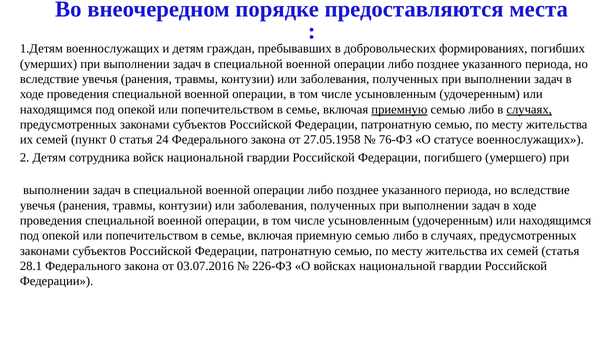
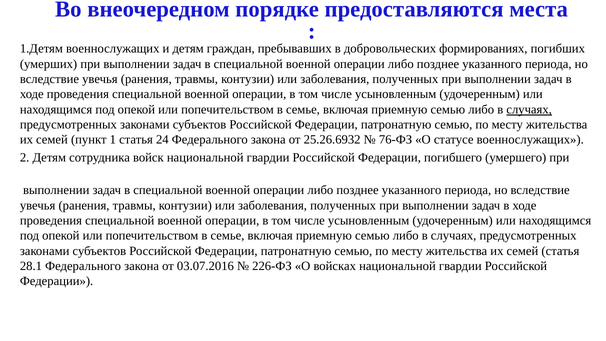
приемную at (399, 109) underline: present -> none
0: 0 -> 1
27.05.1958: 27.05.1958 -> 25.26.6932
